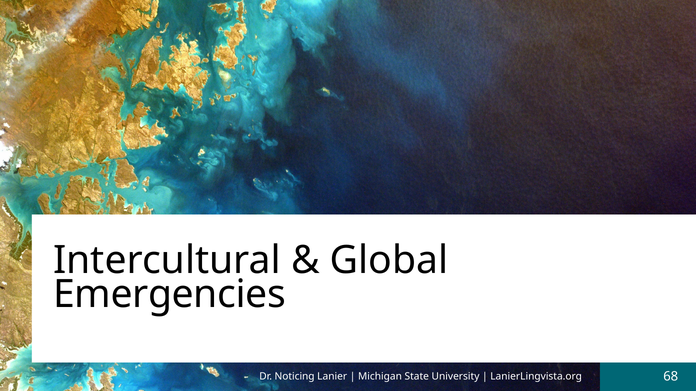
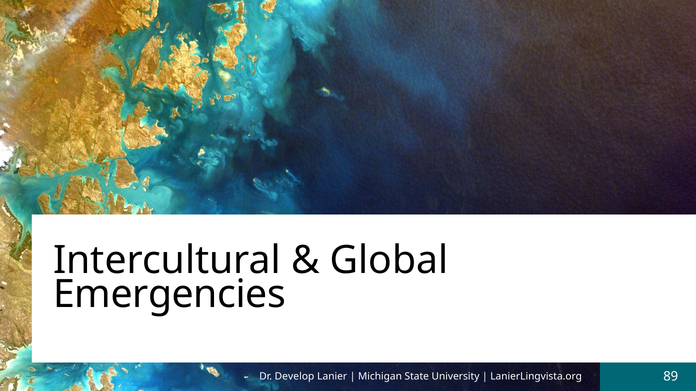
Noticing: Noticing -> Develop
68: 68 -> 89
